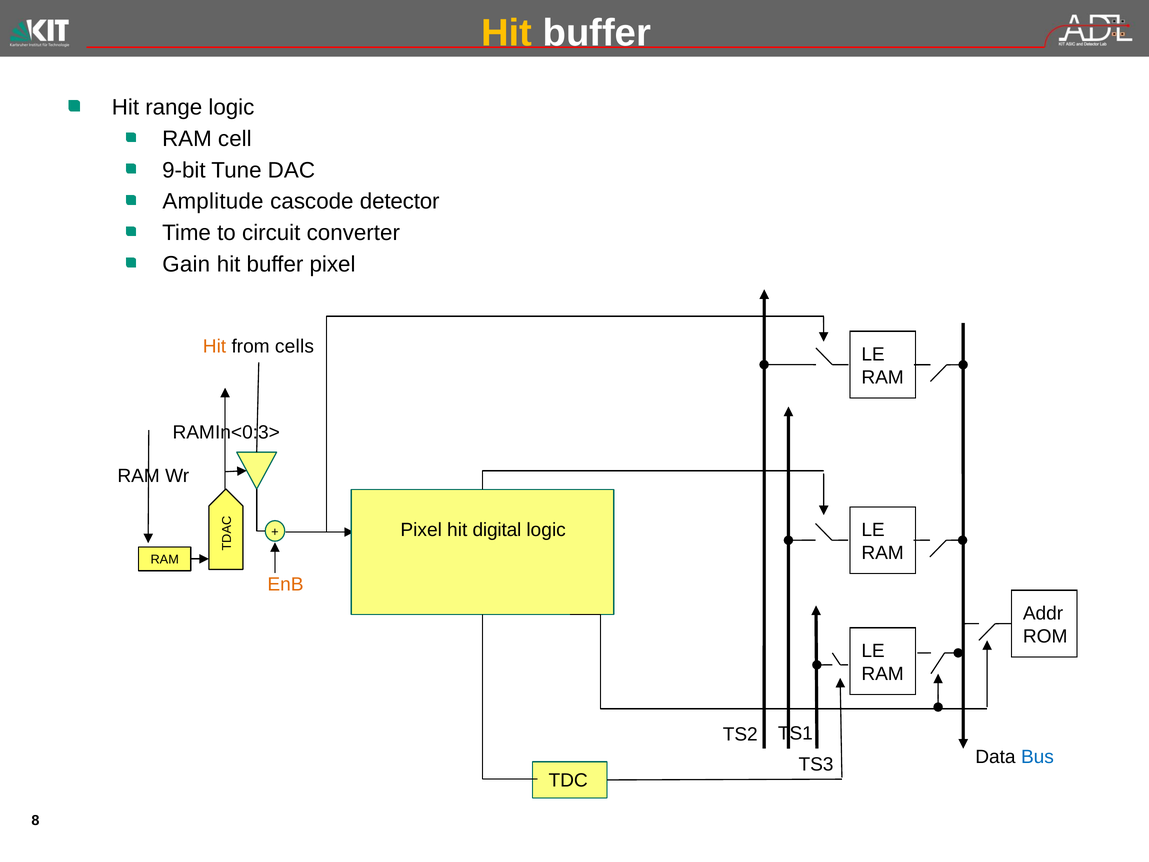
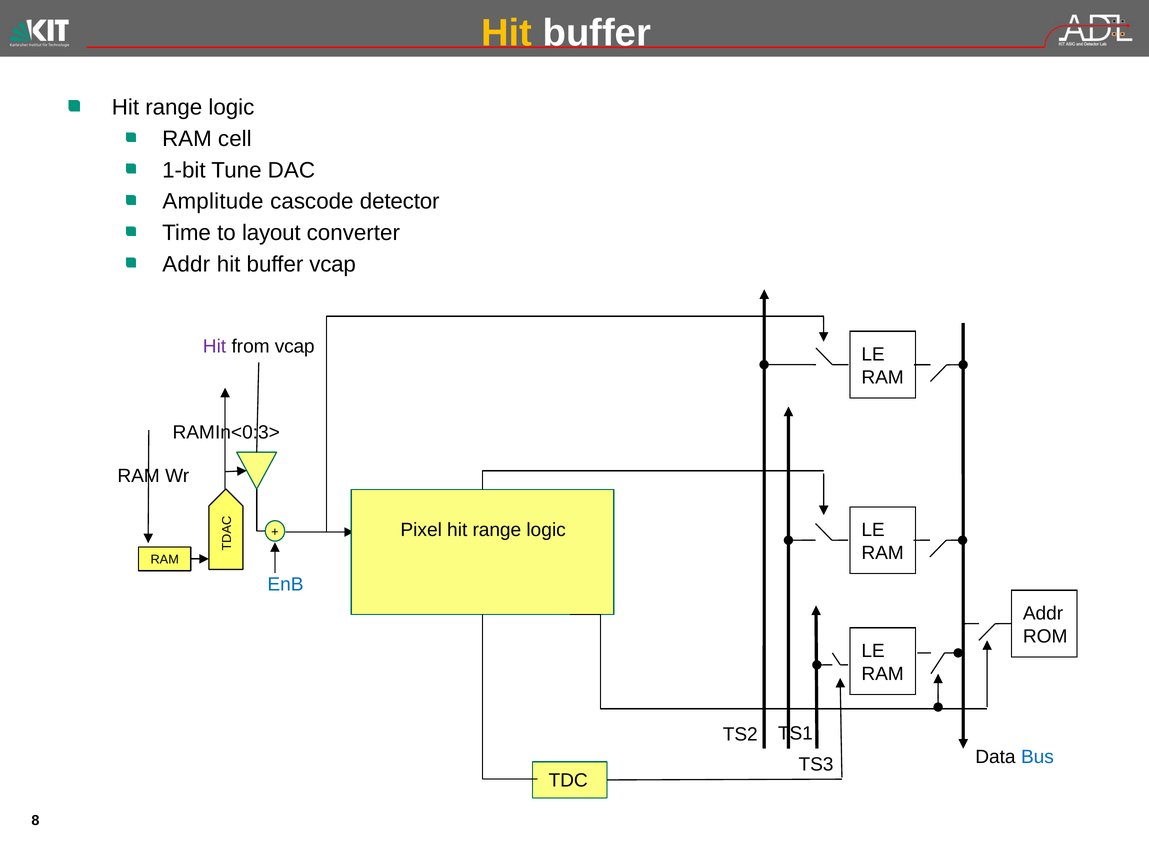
9-bit: 9-bit -> 1-bit
circuit: circuit -> layout
Gain at (186, 264): Gain -> Addr
buffer pixel: pixel -> vcap
Hit at (214, 346) colour: orange -> purple
from cells: cells -> vcap
digital at (497, 530): digital -> range
EnB colour: orange -> blue
